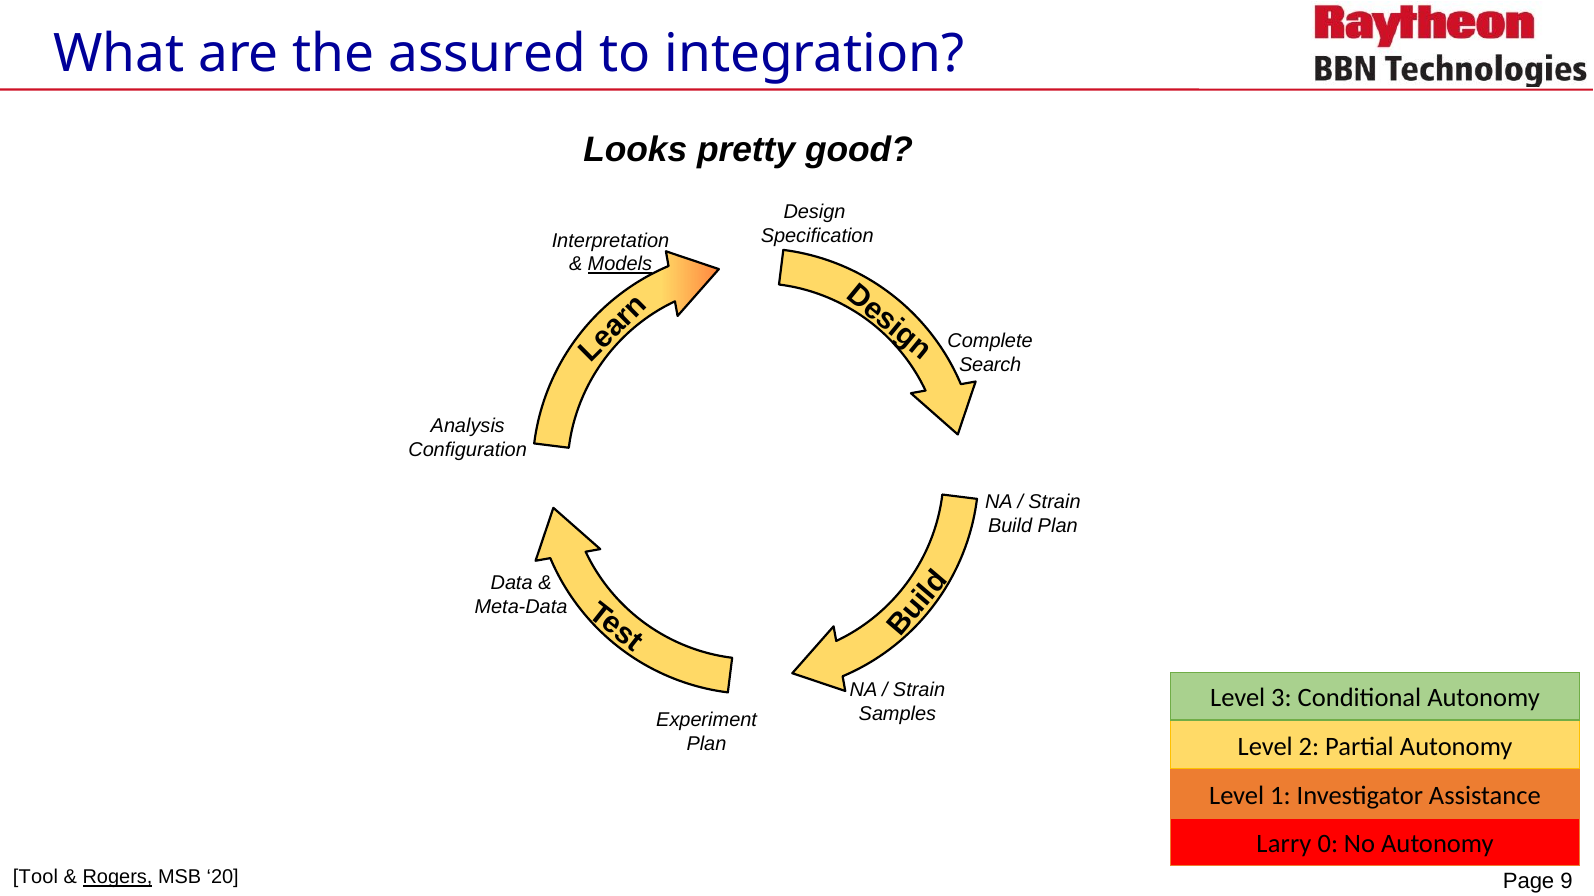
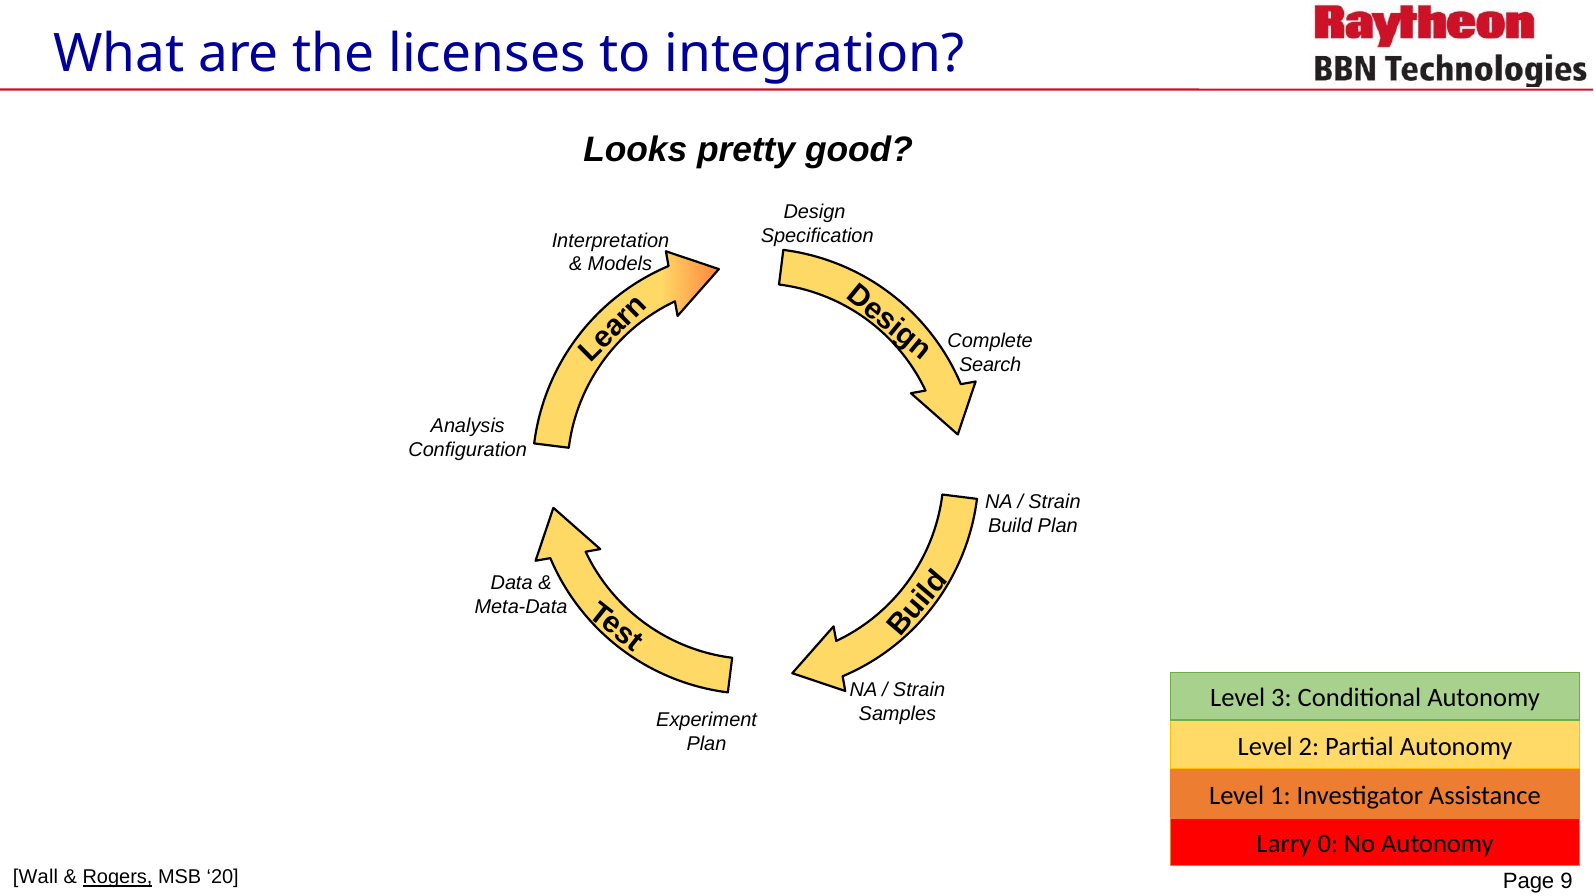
assured: assured -> licenses
Models underline: present -> none
Tool: Tool -> Wall
